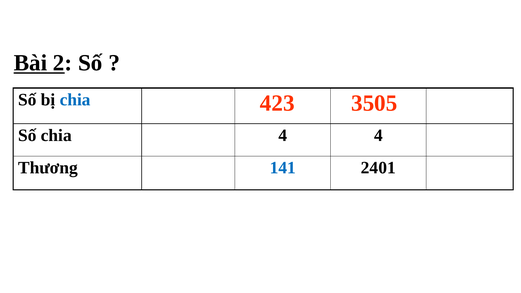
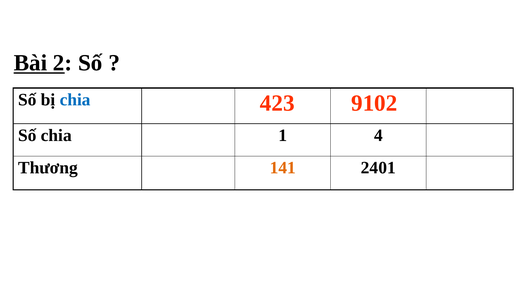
3505: 3505 -> 9102
chia 4: 4 -> 1
141 colour: blue -> orange
